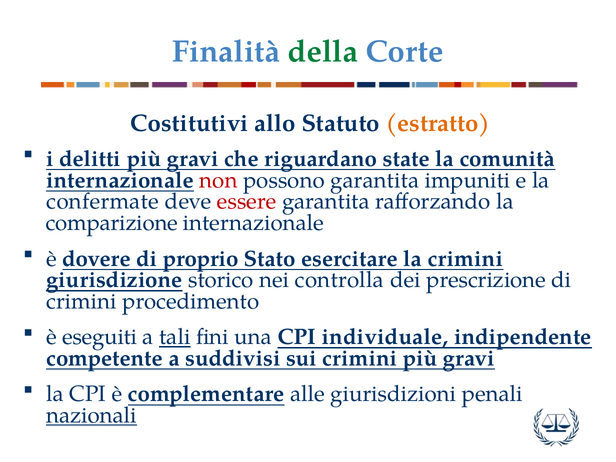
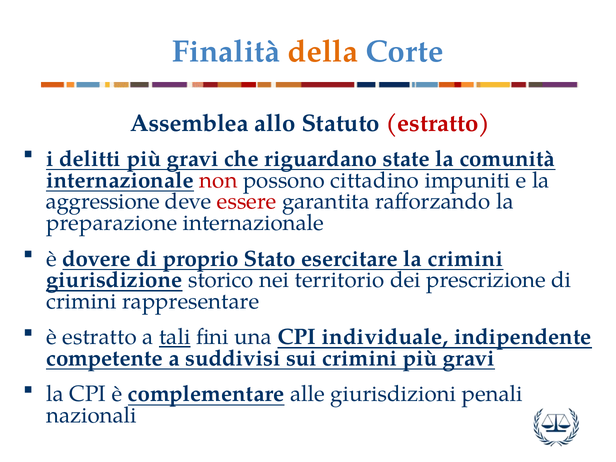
della colour: green -> orange
Costitutivi: Costitutivi -> Assemblea
estratto at (438, 123) colour: orange -> red
possono garantita: garantita -> cittadino
confermate: confermate -> aggressione
comparizione: comparizione -> preparazione
controlla: controlla -> territorio
procedimento: procedimento -> rappresentare
è eseguiti: eseguiti -> estratto
nazionali underline: present -> none
